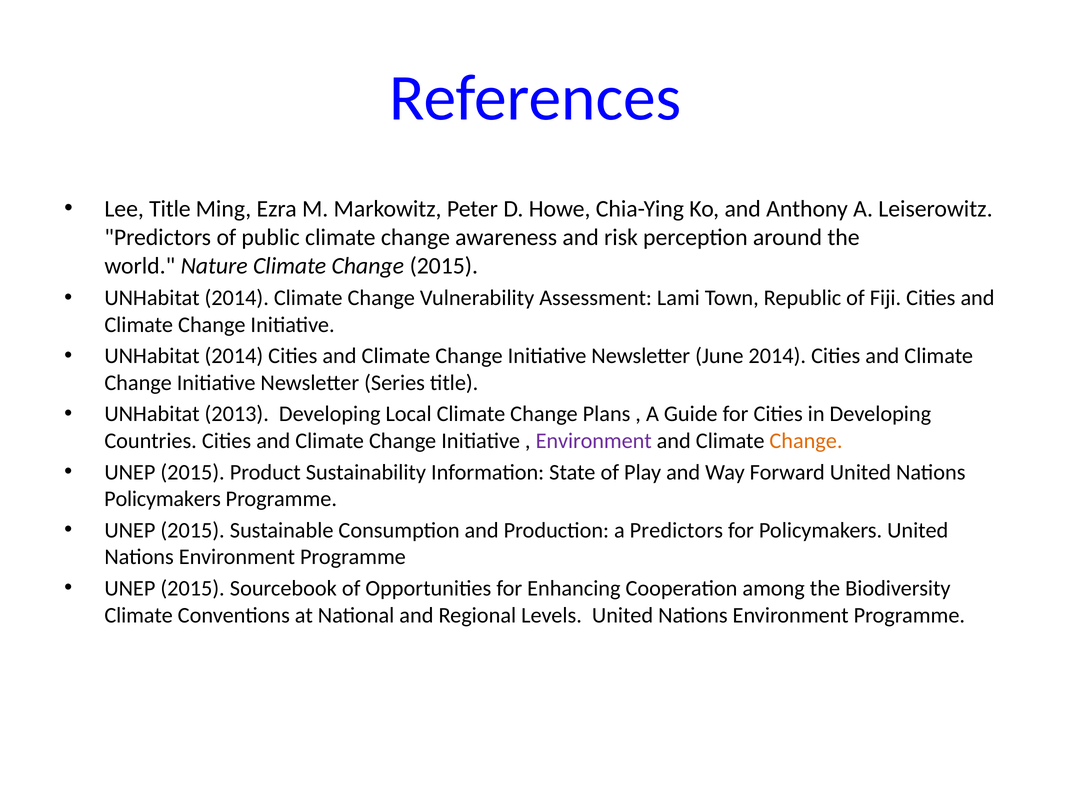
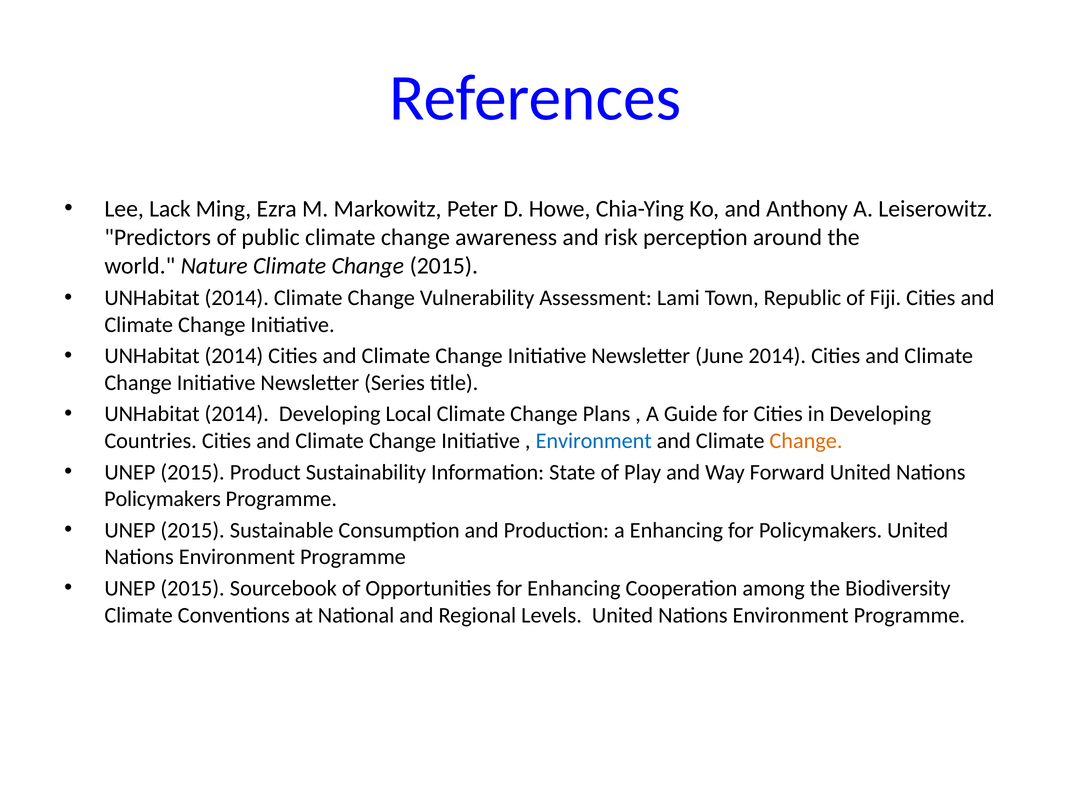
Lee Title: Title -> Lack
2013 at (237, 414): 2013 -> 2014
Environment at (594, 441) colour: purple -> blue
a Predictors: Predictors -> Enhancing
